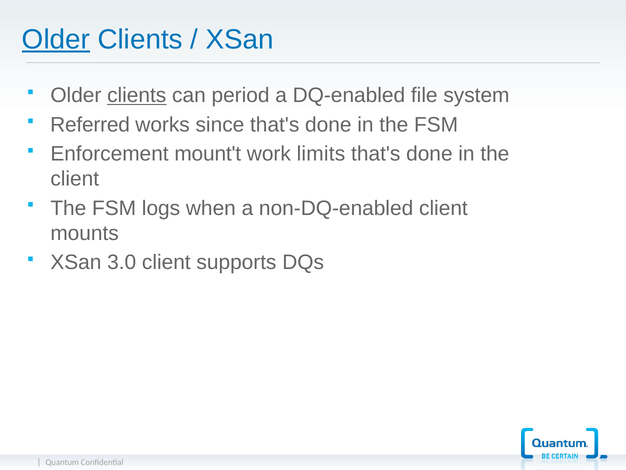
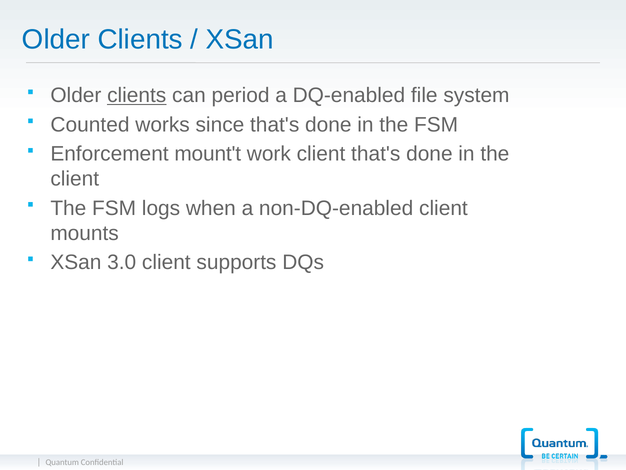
Older at (56, 39) underline: present -> none
Referred: Referred -> Counted
work limits: limits -> client
